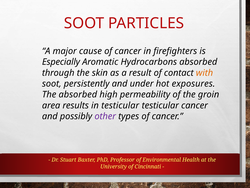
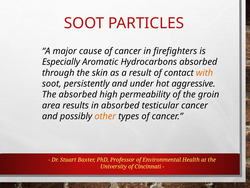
exposures: exposures -> aggressive
in testicular: testicular -> absorbed
other colour: purple -> orange
